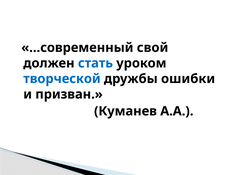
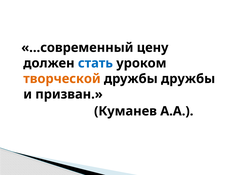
свой: свой -> цену
творческой colour: blue -> orange
дружбы ошибки: ошибки -> дружбы
